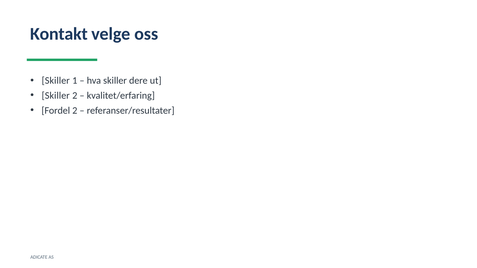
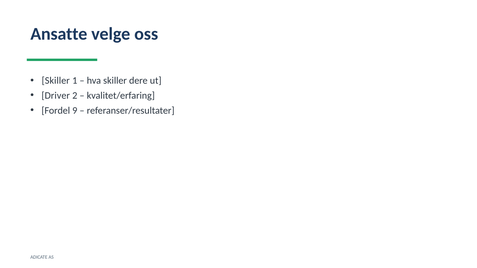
Kontakt: Kontakt -> Ansatte
Skiller at (56, 96): Skiller -> Driver
Fordel 2: 2 -> 9
